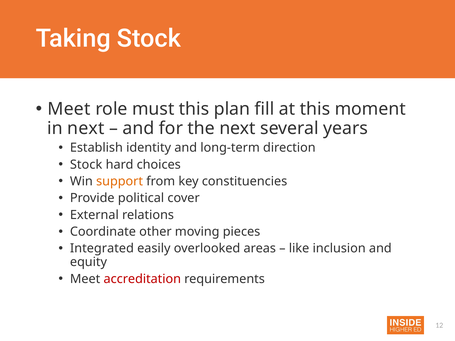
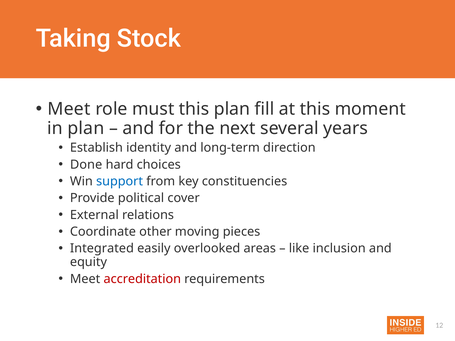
in next: next -> plan
Stock at (86, 165): Stock -> Done
support colour: orange -> blue
